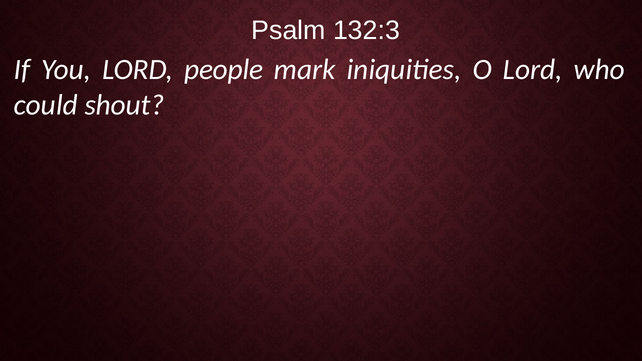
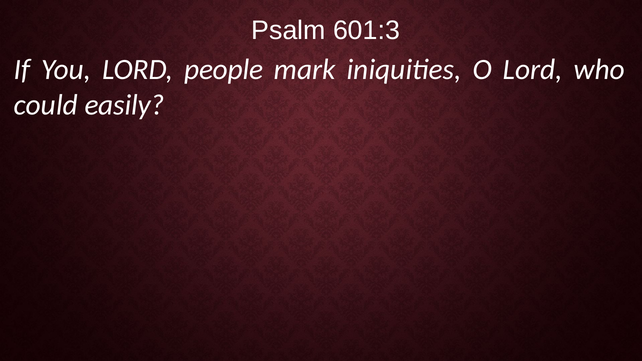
132:3: 132:3 -> 601:3
shout: shout -> easily
